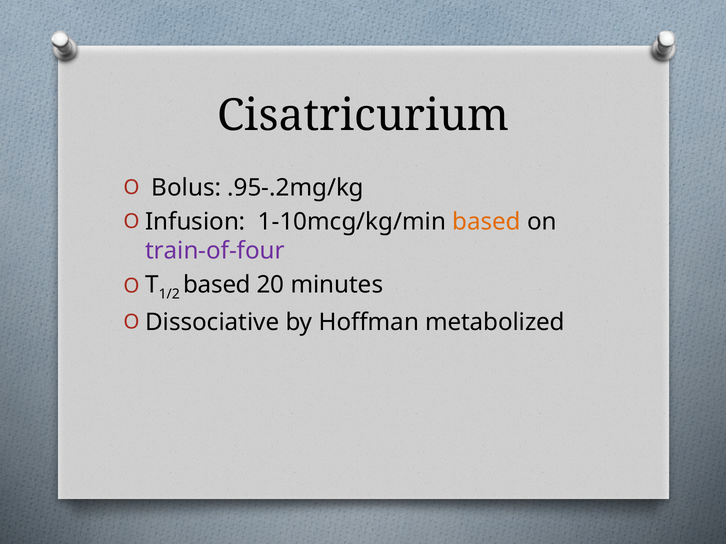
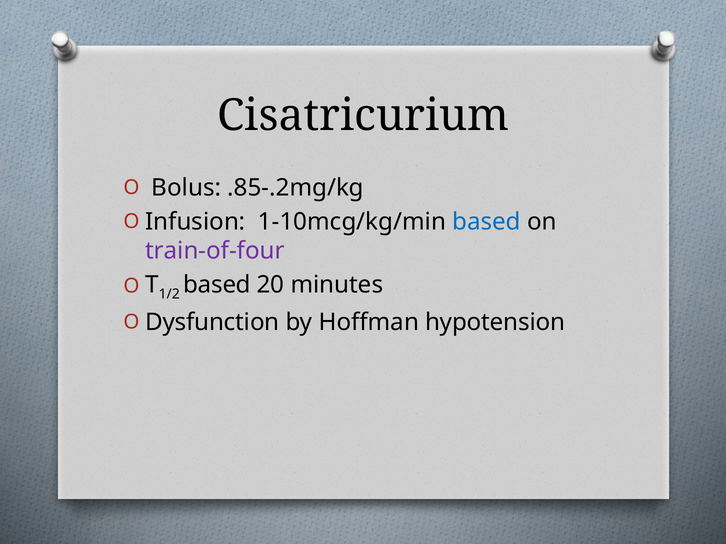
.95-.2mg/kg: .95-.2mg/kg -> .85-.2mg/kg
based at (487, 222) colour: orange -> blue
Dissociative: Dissociative -> Dysfunction
metabolized: metabolized -> hypotension
